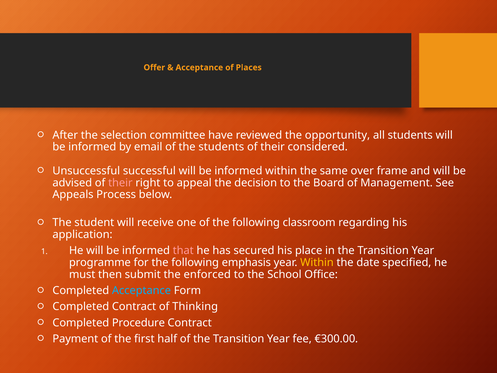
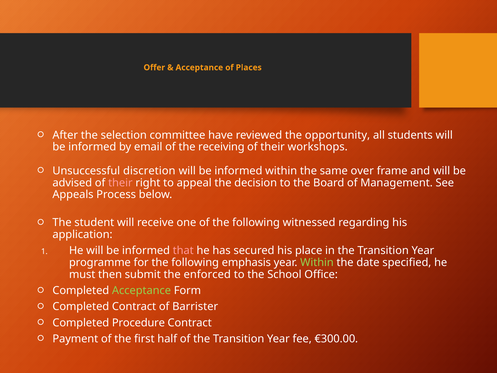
the students: students -> receiving
considered: considered -> workshops
successful: successful -> discretion
classroom: classroom -> witnessed
Within at (317, 262) colour: yellow -> light green
Acceptance at (141, 290) colour: light blue -> light green
Thinking: Thinking -> Barrister
